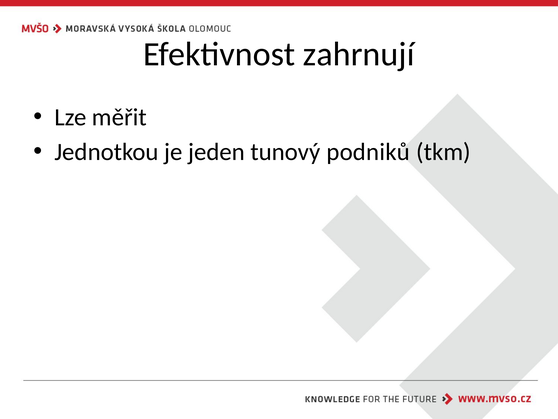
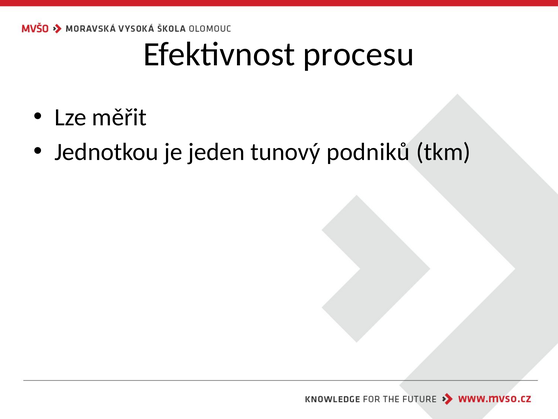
zahrnují: zahrnují -> procesu
